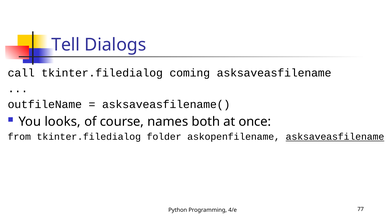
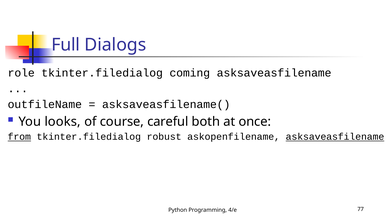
Tell: Tell -> Full
call: call -> role
names: names -> careful
from underline: none -> present
folder: folder -> robust
